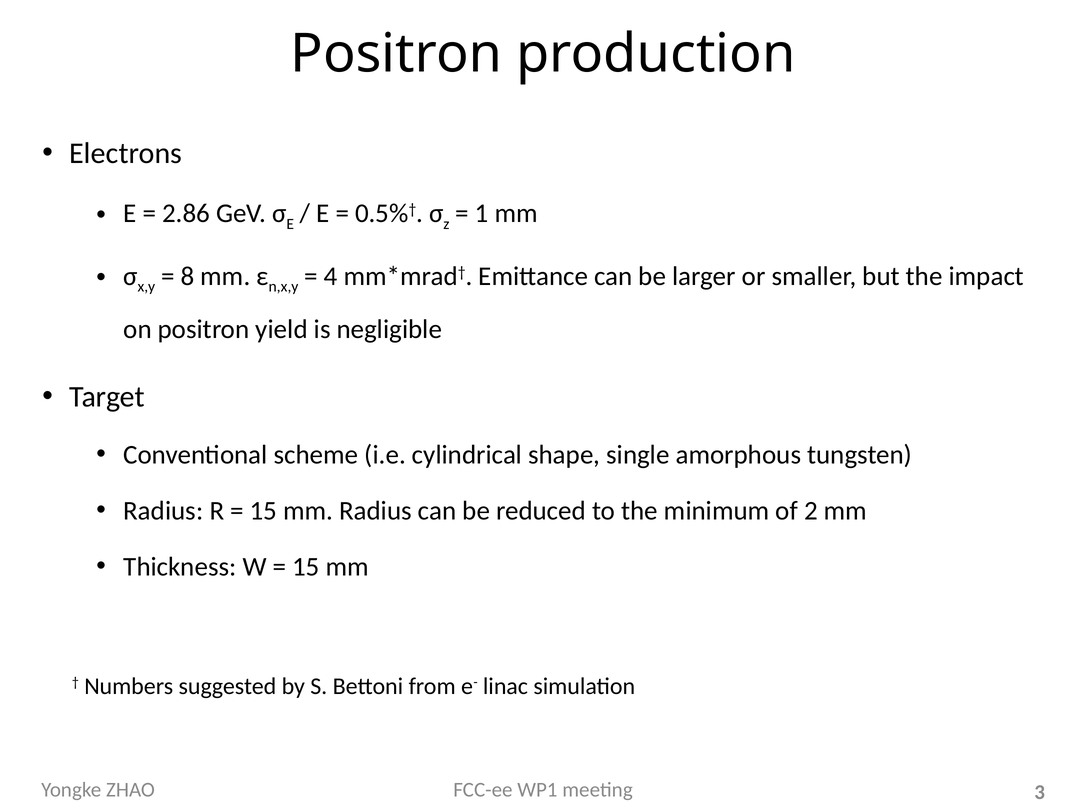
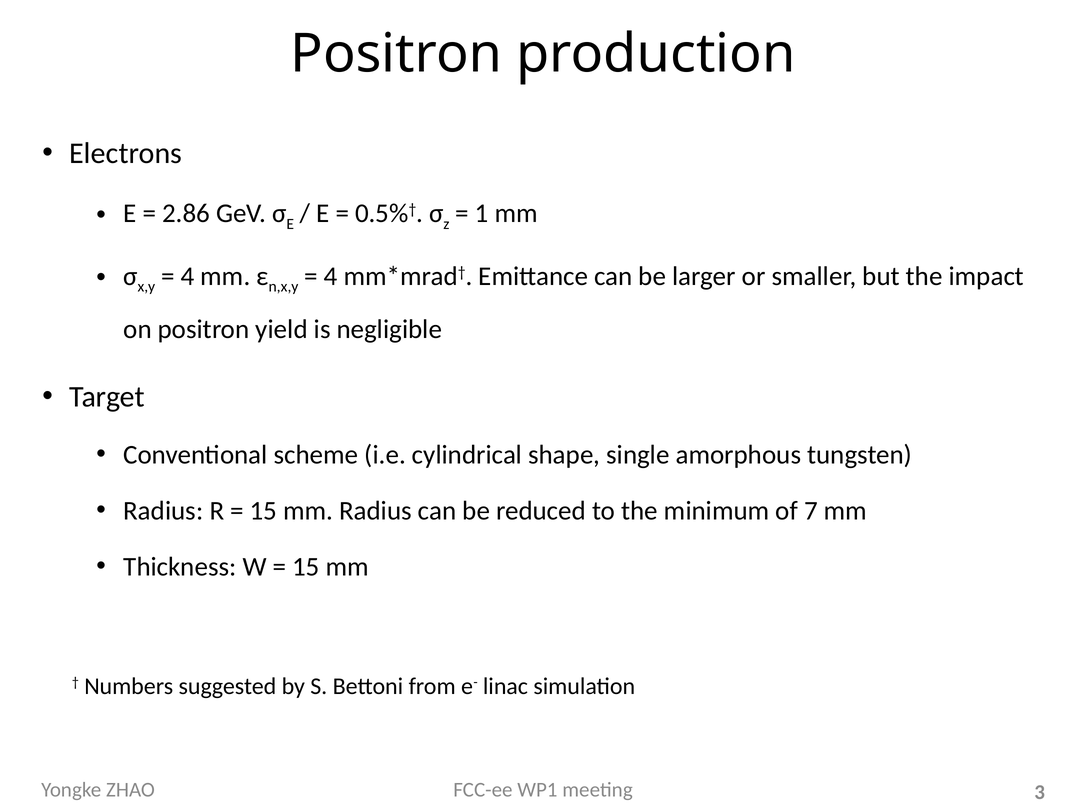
8 at (188, 276): 8 -> 4
2: 2 -> 7
